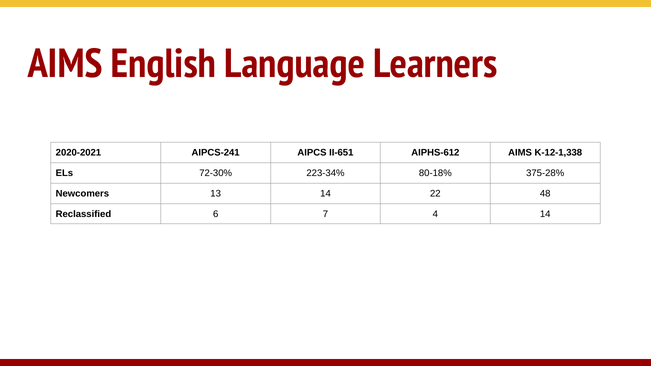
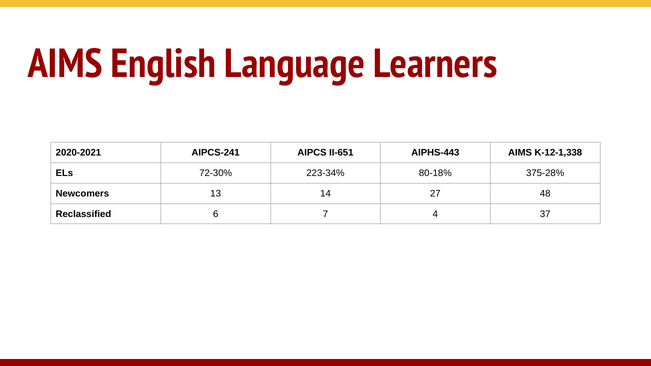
AIPHS-612: AIPHS-612 -> AIPHS-443
22: 22 -> 27
4 14: 14 -> 37
